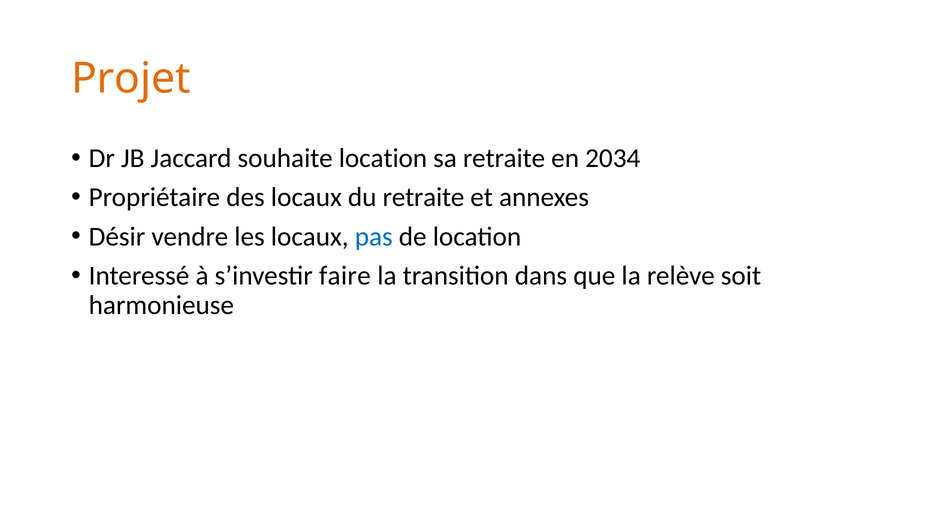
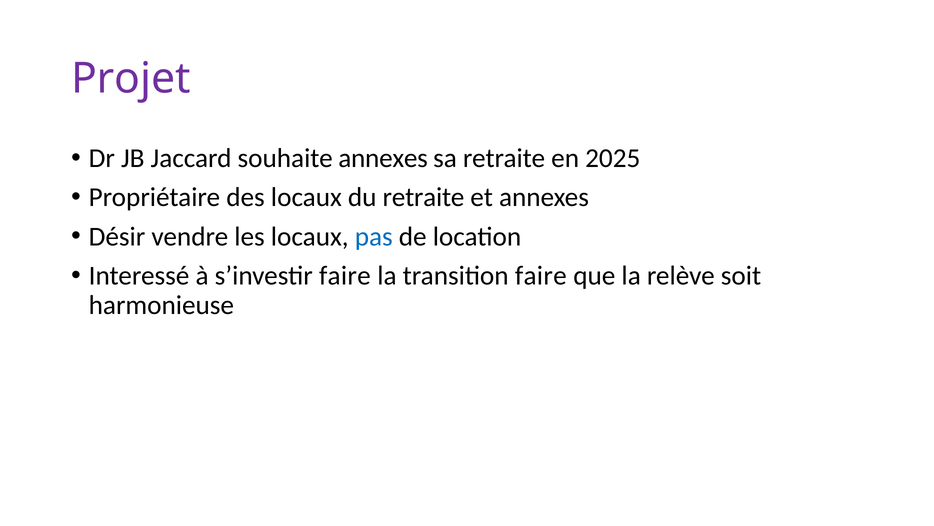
Projet colour: orange -> purple
souhaite location: location -> annexes
2034: 2034 -> 2025
transition dans: dans -> faire
